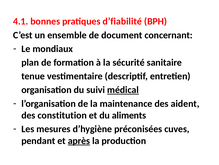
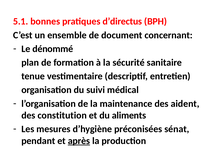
4.1: 4.1 -> 5.1
d’fiabilité: d’fiabilité -> d’directus
mondiaux: mondiaux -> dénommé
médical underline: present -> none
cuves: cuves -> sénat
